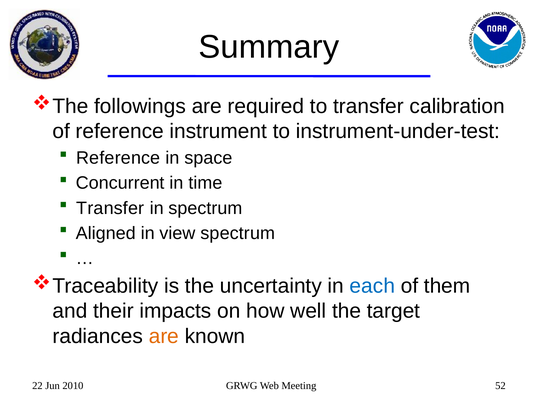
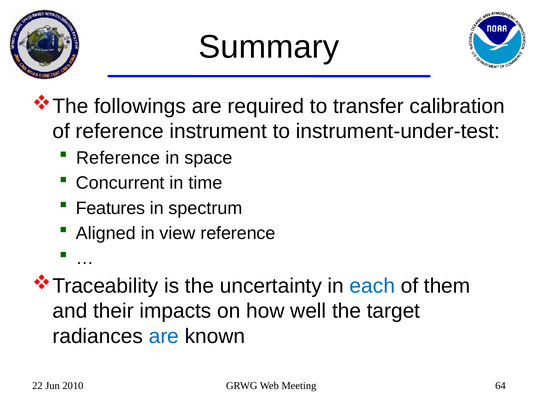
Transfer at (110, 208): Transfer -> Features
view spectrum: spectrum -> reference
are at (164, 337) colour: orange -> blue
52: 52 -> 64
